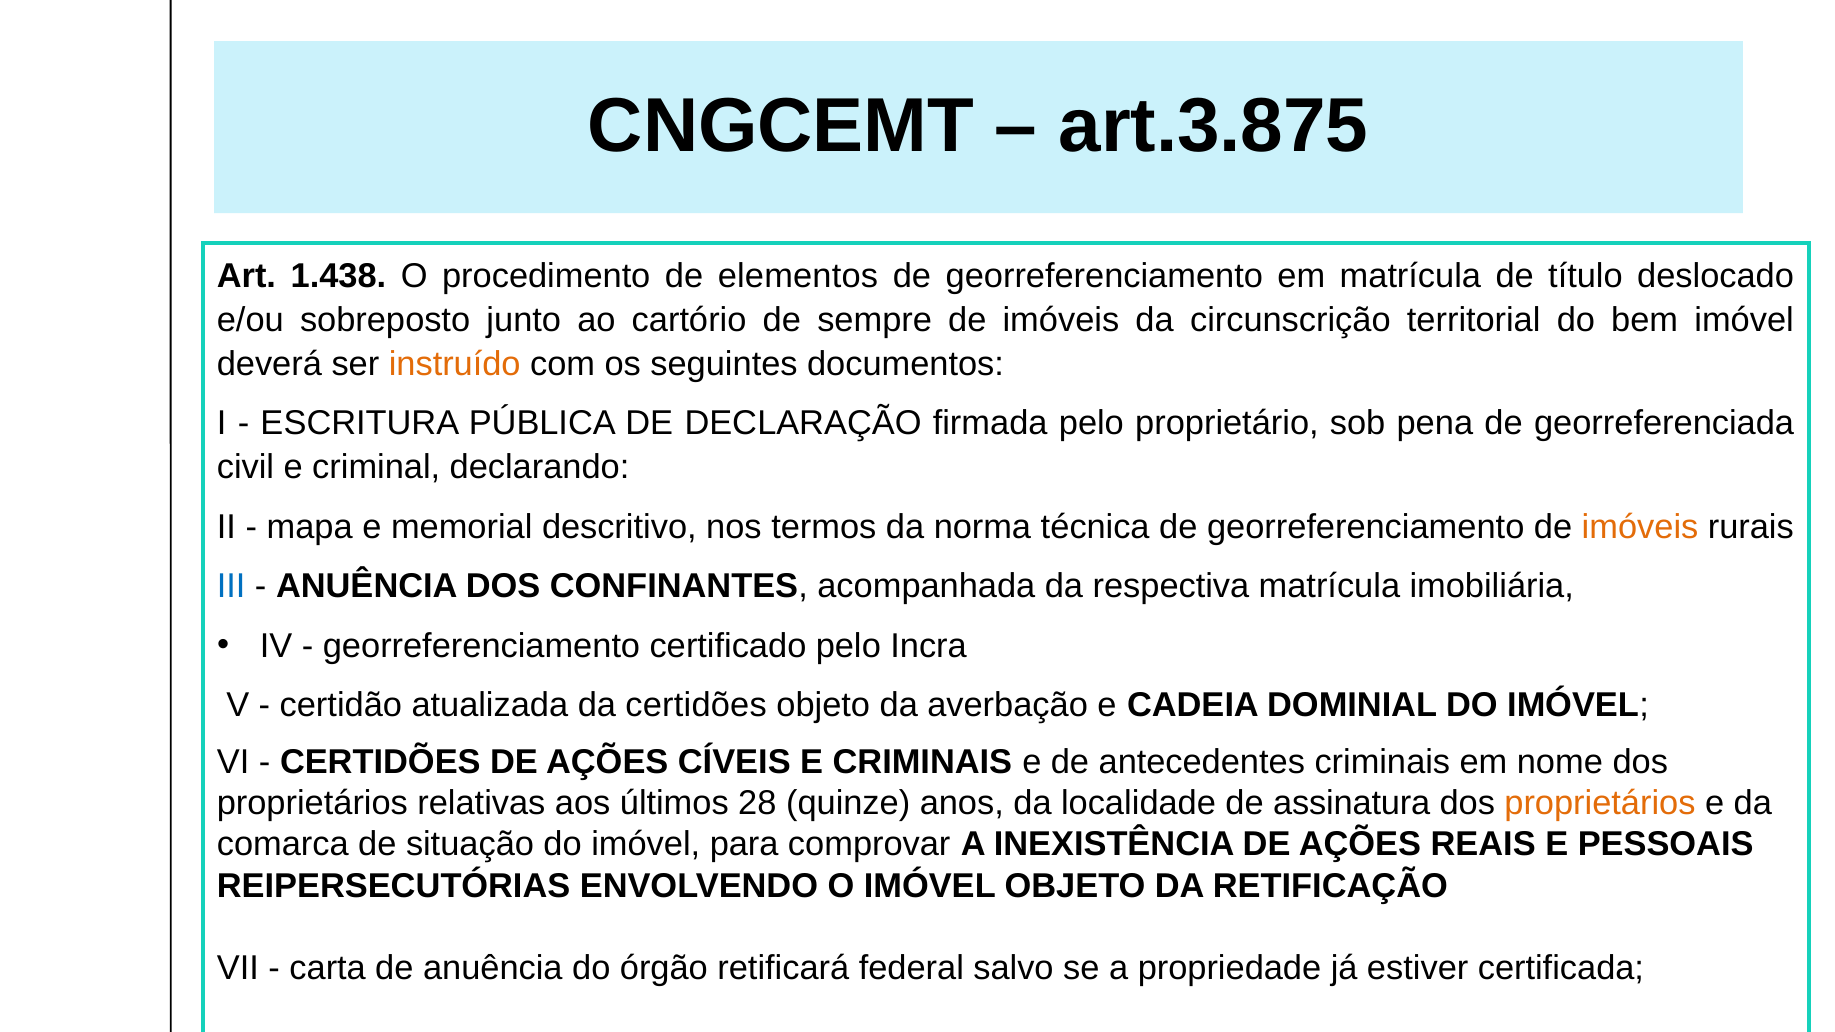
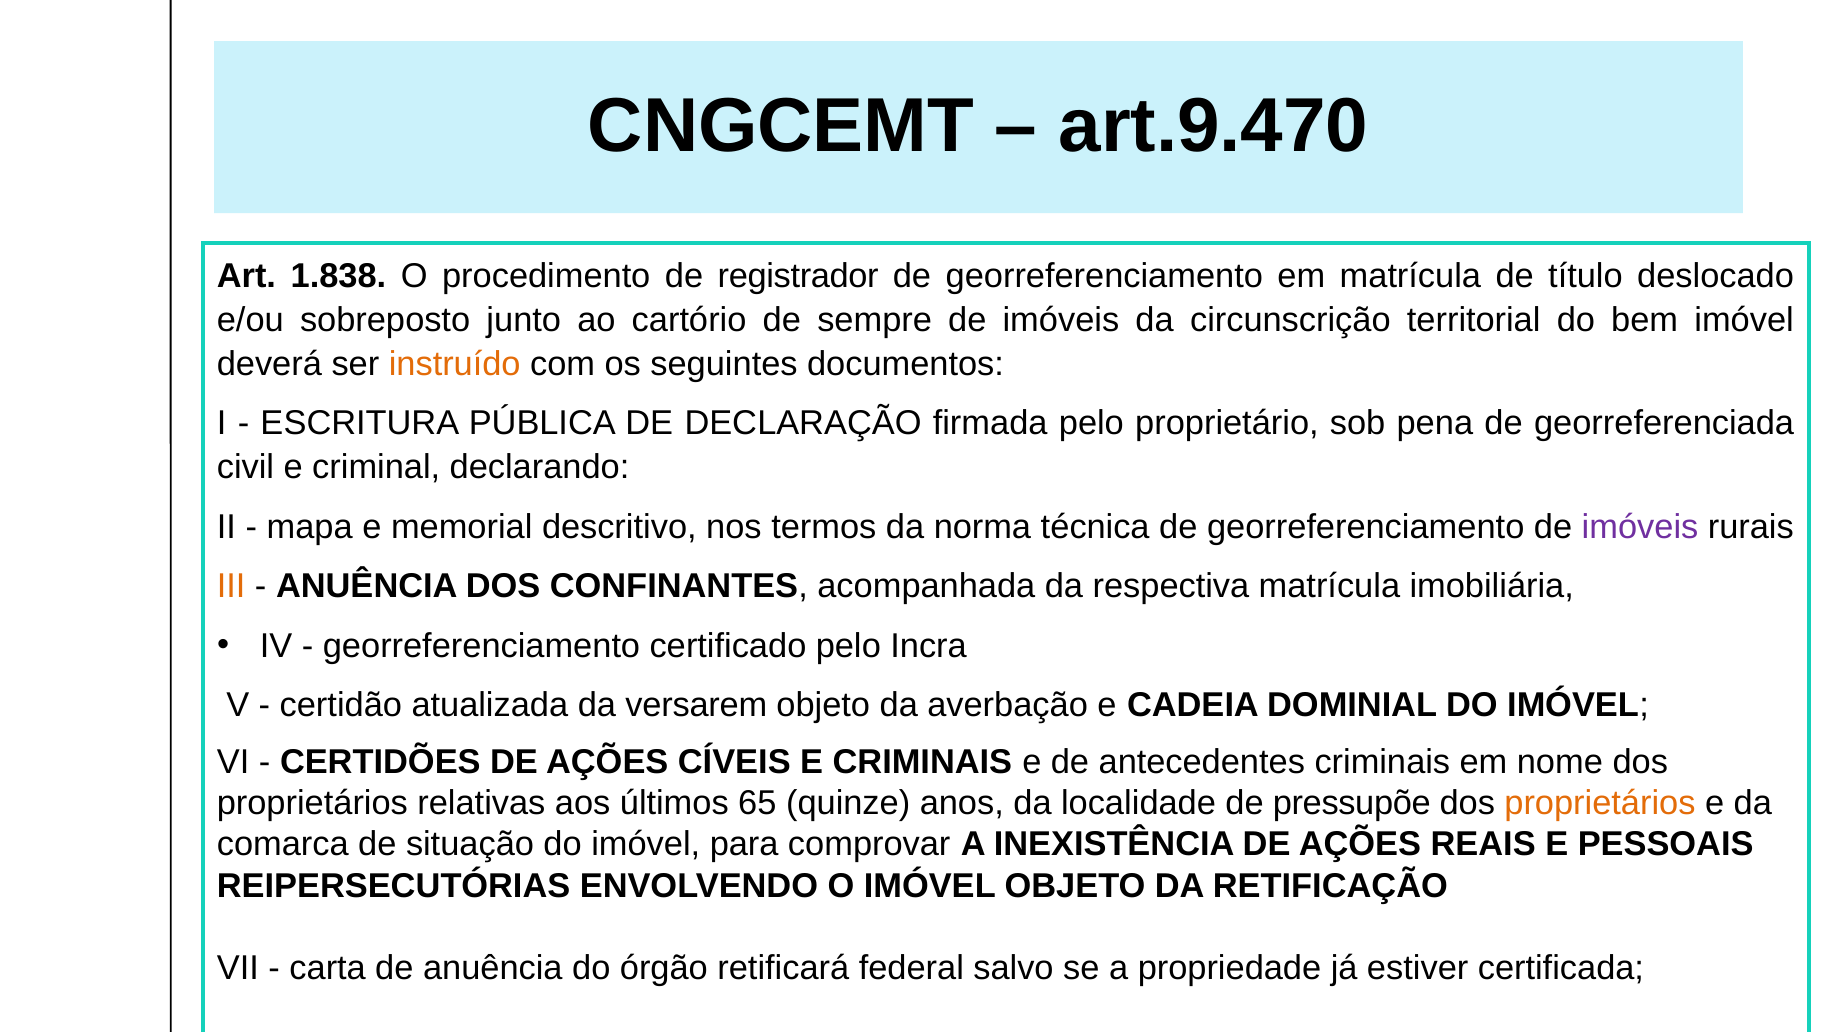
art.3.875: art.3.875 -> art.9.470
1.438: 1.438 -> 1.838
elementos: elementos -> registrador
imóveis at (1640, 527) colour: orange -> purple
III colour: blue -> orange
da certidões: certidões -> versarem
28: 28 -> 65
assinatura: assinatura -> pressupõe
